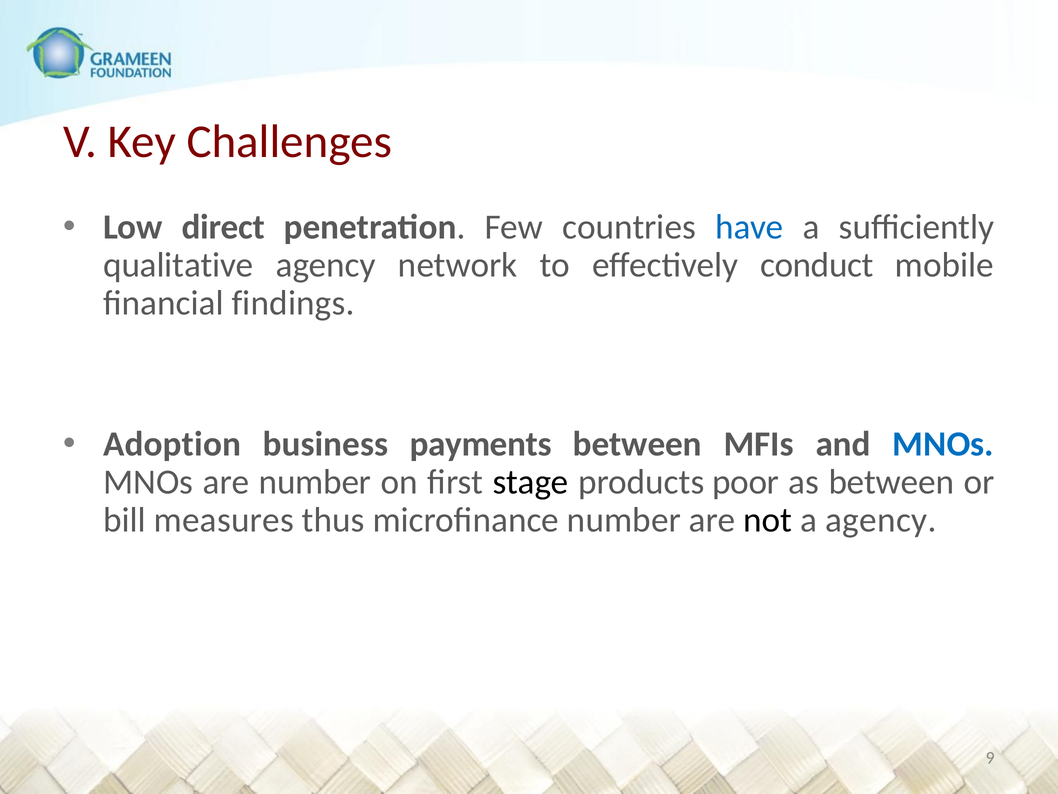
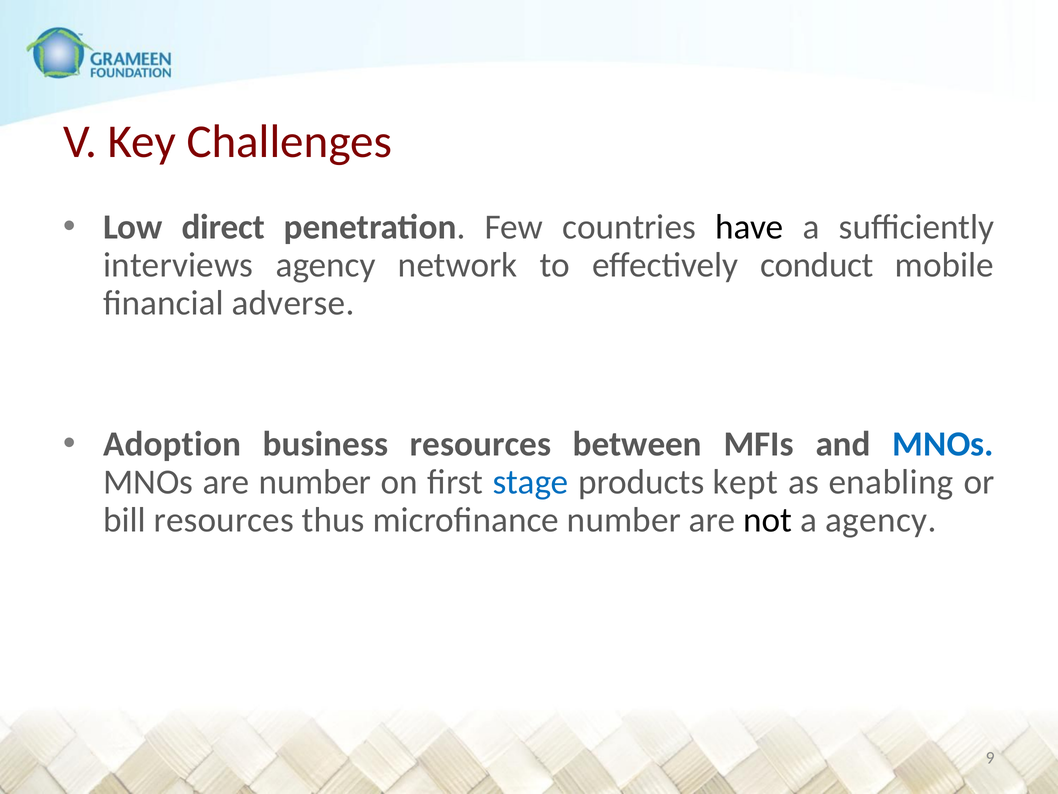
have colour: blue -> black
qualitative: qualitative -> interviews
findings: findings -> adverse
business payments: payments -> resources
stage colour: black -> blue
poor: poor -> kept
as between: between -> enabling
bill measures: measures -> resources
